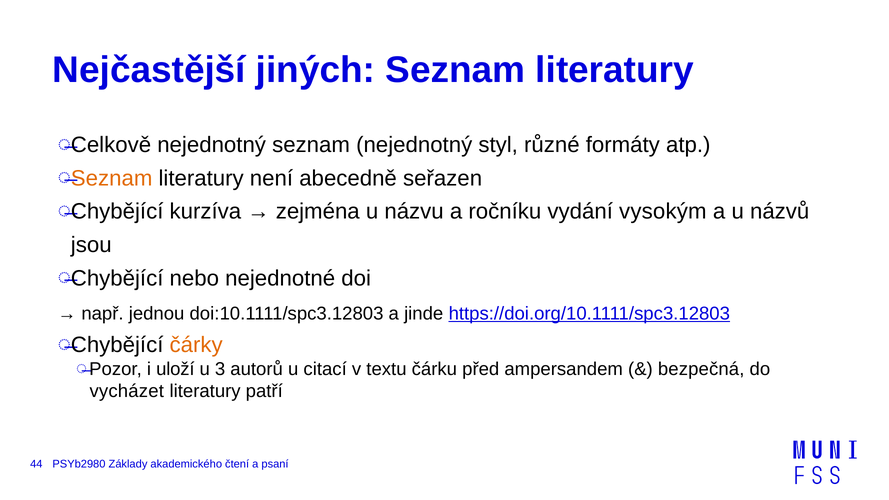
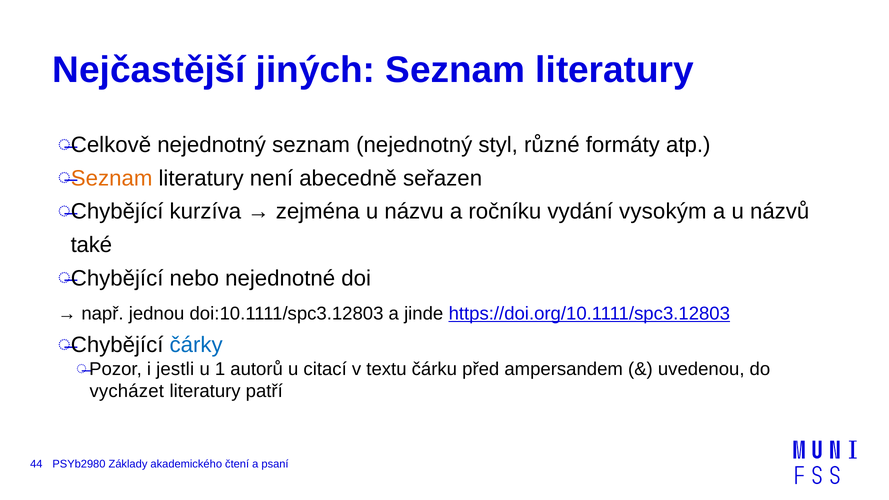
jsou: jsou -> také
čárky colour: orange -> blue
uloží: uloží -> jestli
3: 3 -> 1
bezpečná: bezpečná -> uvedenou
